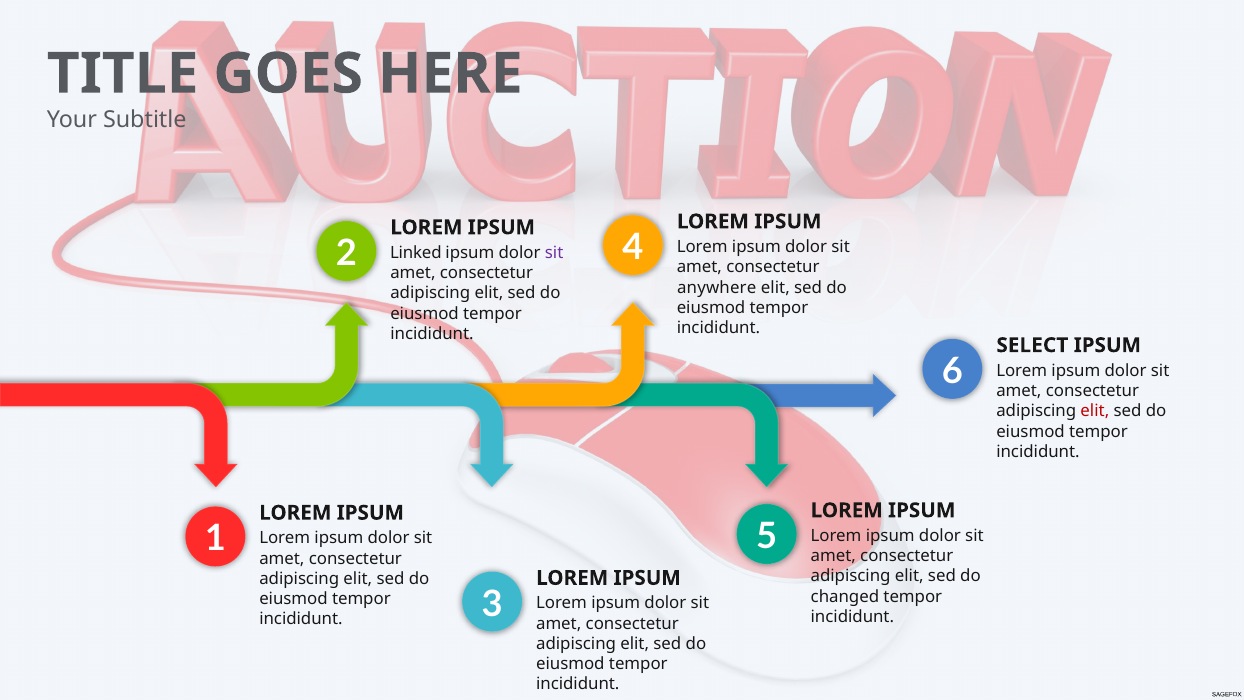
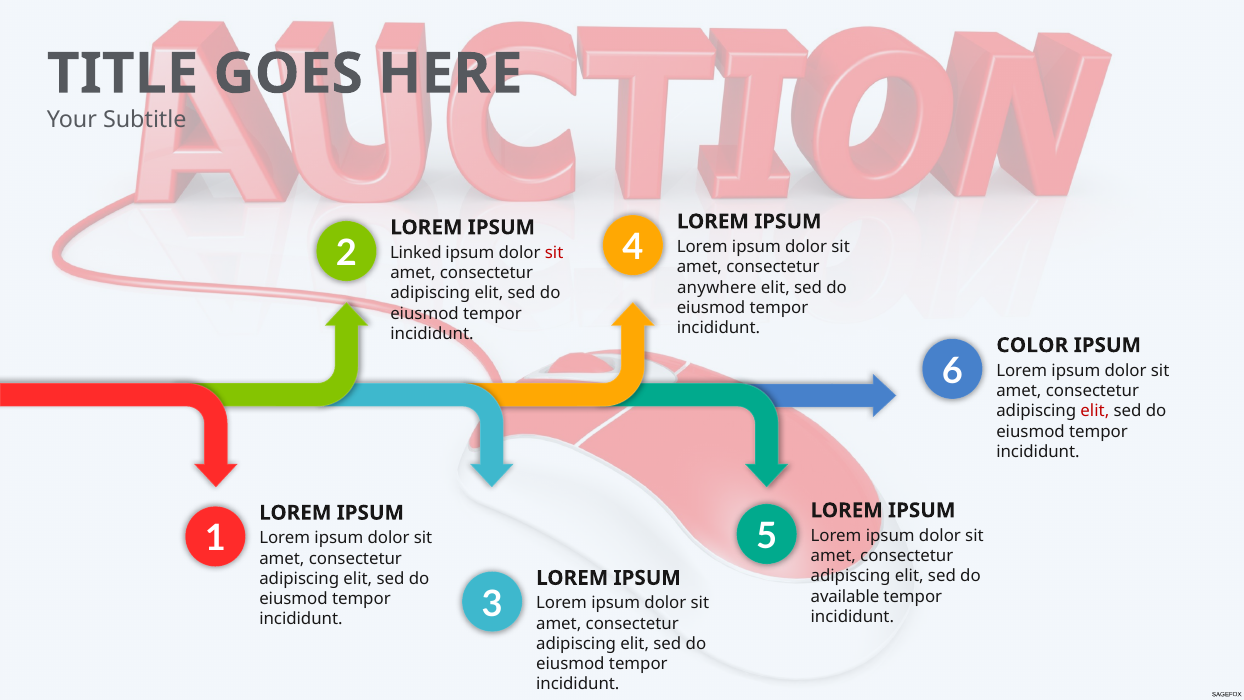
sit at (554, 253) colour: purple -> red
SELECT: SELECT -> COLOR
changed: changed -> available
